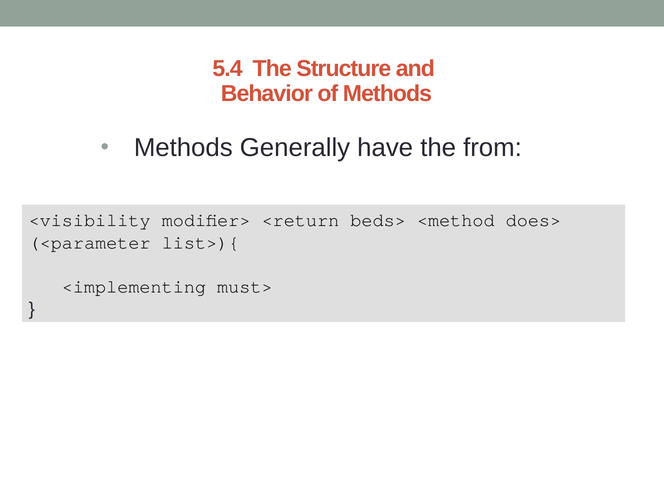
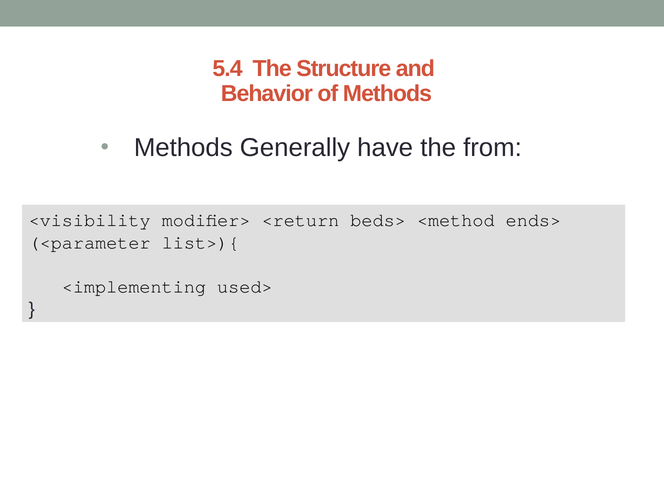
does>: does> -> ends>
must>: must> -> used>
